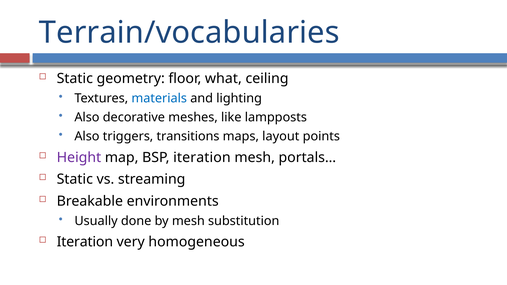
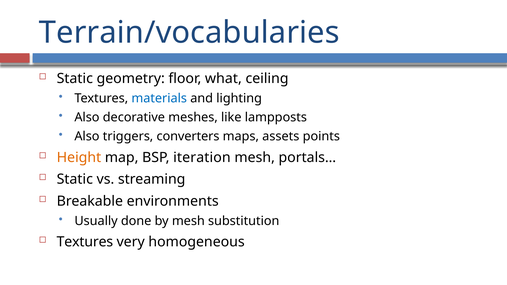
transitions: transitions -> converters
layout: layout -> assets
Height colour: purple -> orange
Iteration at (85, 242): Iteration -> Textures
